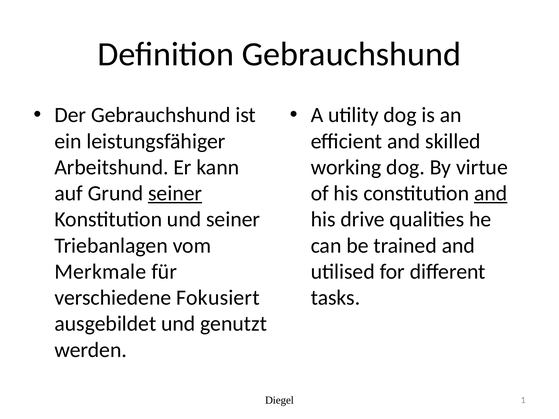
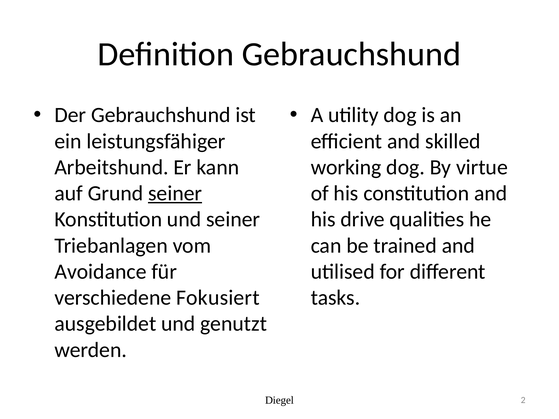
and at (491, 193) underline: present -> none
Merkmale: Merkmale -> Avoidance
1: 1 -> 2
